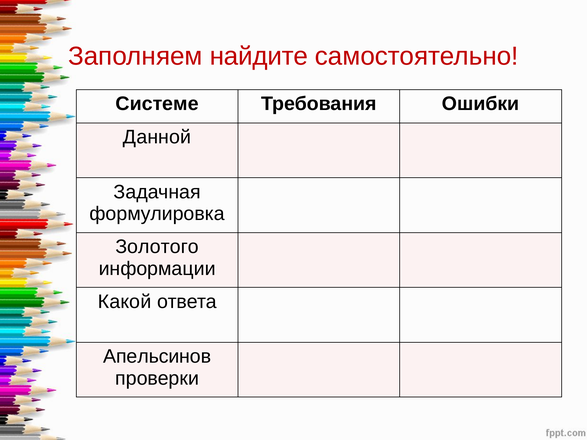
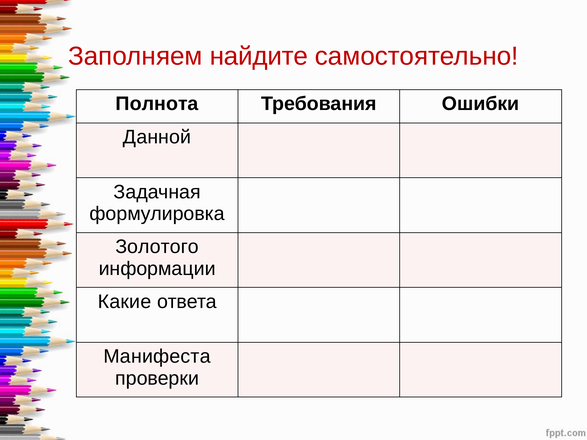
Системе: Системе -> Полнота
Какой: Какой -> Какие
Апельсинов: Апельсинов -> Манифеста
